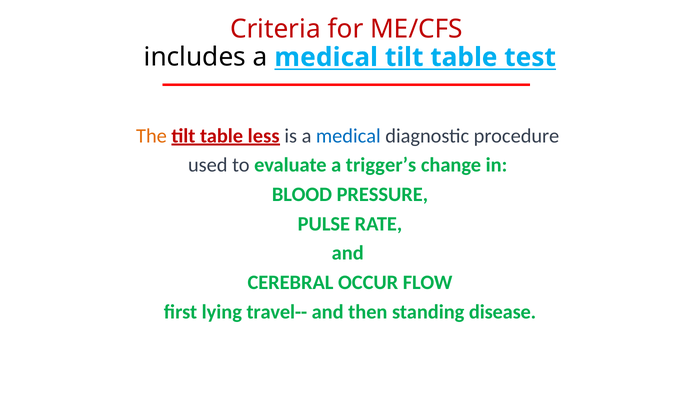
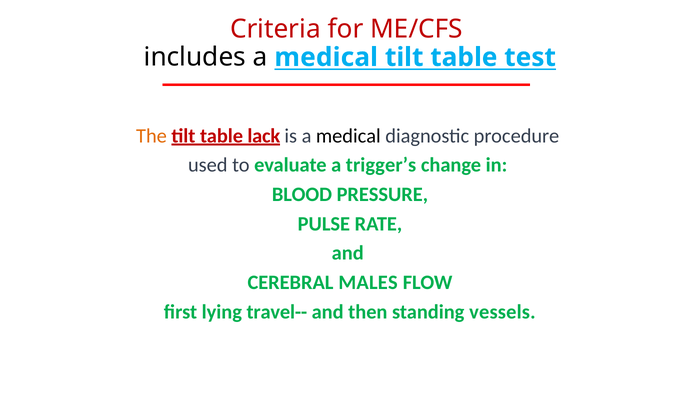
less: less -> lack
medical at (348, 136) colour: blue -> black
OCCUR: OCCUR -> MALES
disease: disease -> vessels
